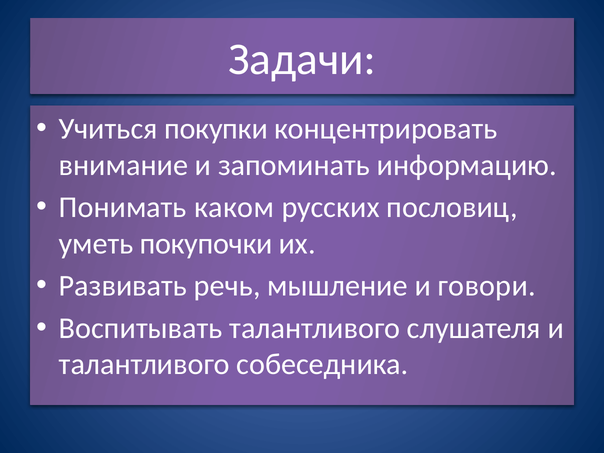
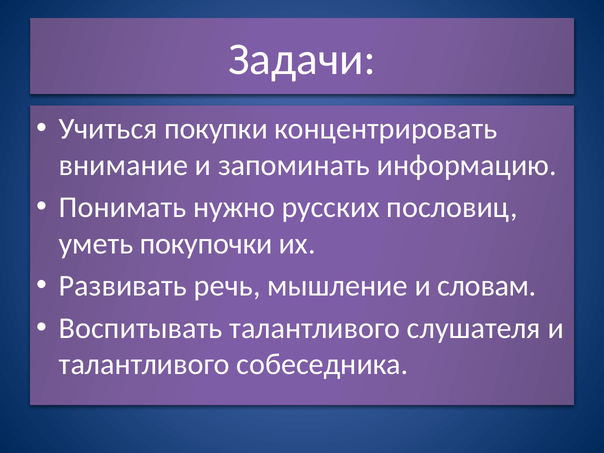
каком: каком -> нужно
говори: говори -> словам
